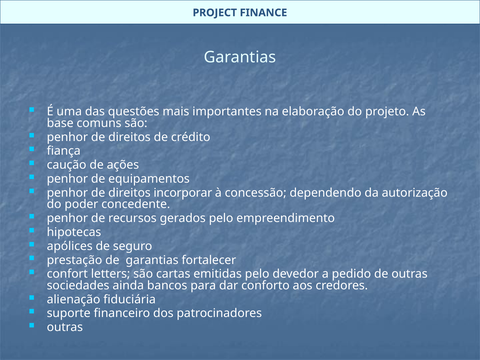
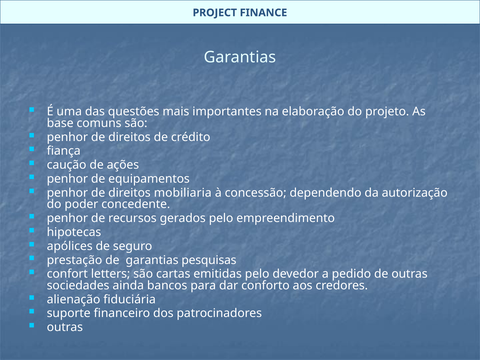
incorporar: incorporar -> mobiliaria
fortalecer: fortalecer -> pesquisas
